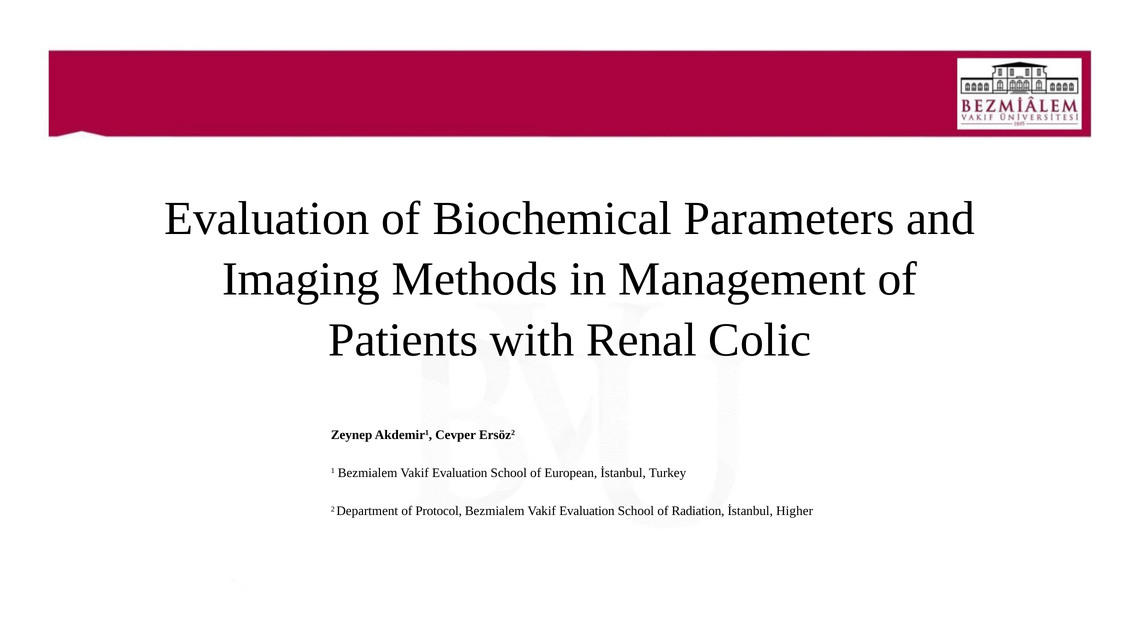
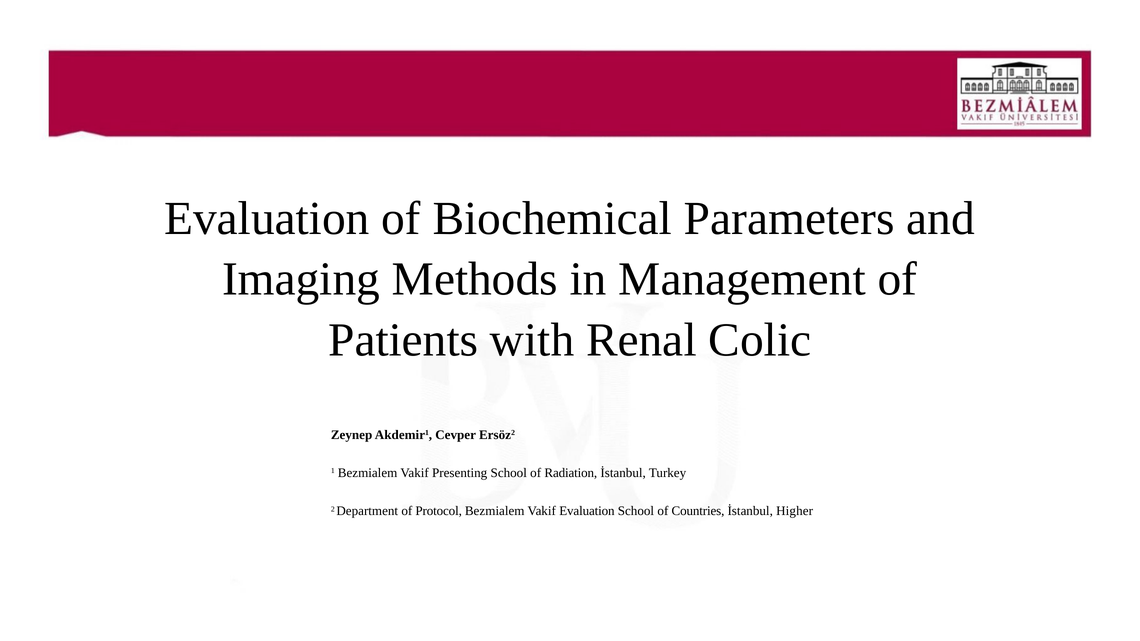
1 Bezmialem Vakif Evaluation: Evaluation -> Presenting
European: European -> Radiation
Radiation: Radiation -> Countries
